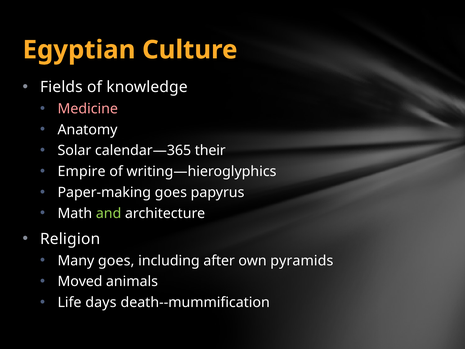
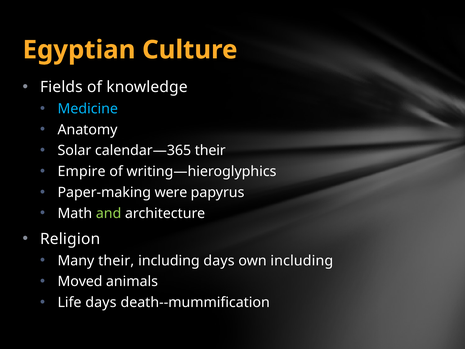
Medicine colour: pink -> light blue
Paper-making goes: goes -> were
Many goes: goes -> their
including after: after -> days
own pyramids: pyramids -> including
